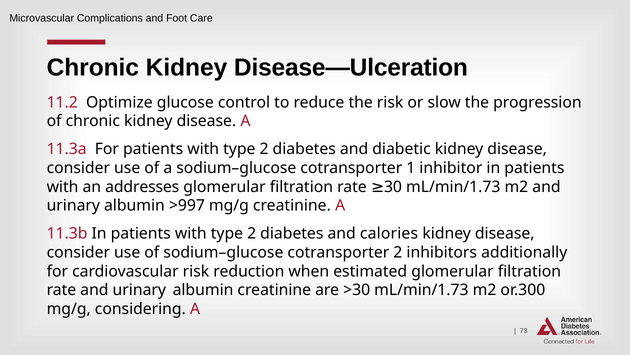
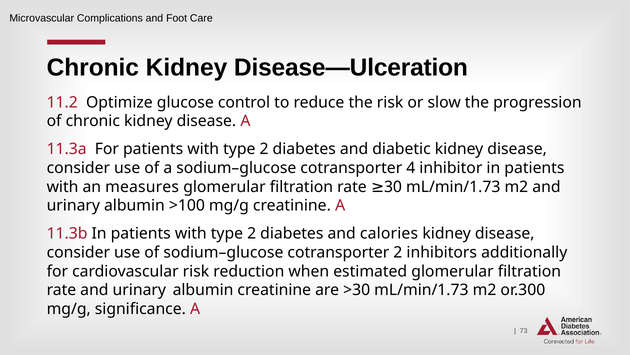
1: 1 -> 4
addresses: addresses -> measures
>997: >997 -> >100
considering: considering -> significance
